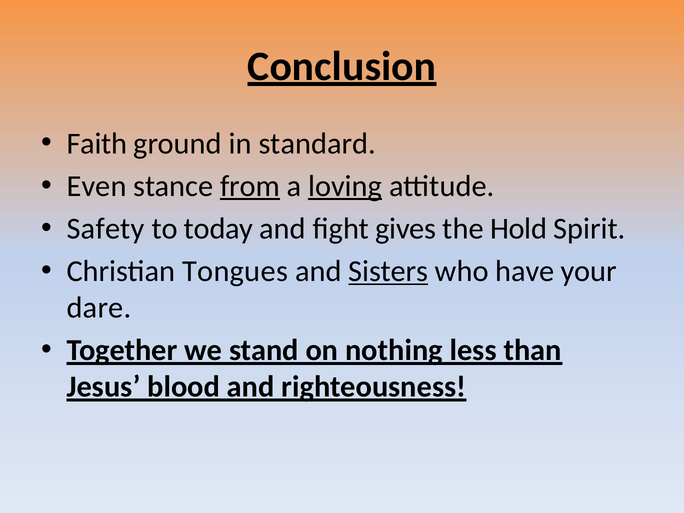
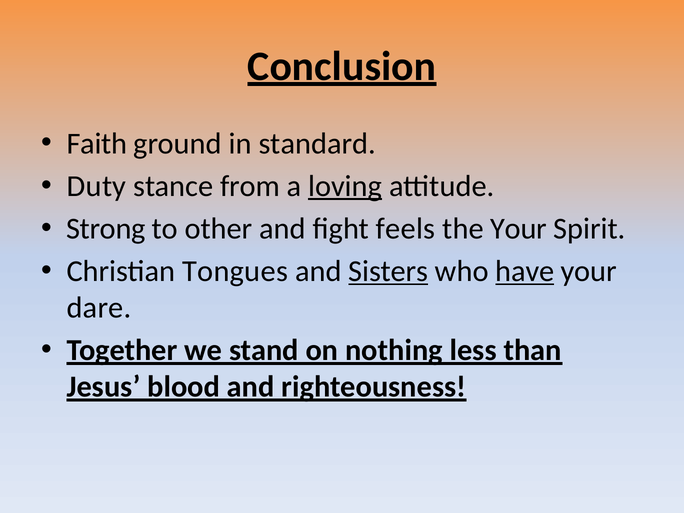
Even: Even -> Duty
from underline: present -> none
Safety: Safety -> Strong
today: today -> other
gives: gives -> feels
the Hold: Hold -> Your
have underline: none -> present
